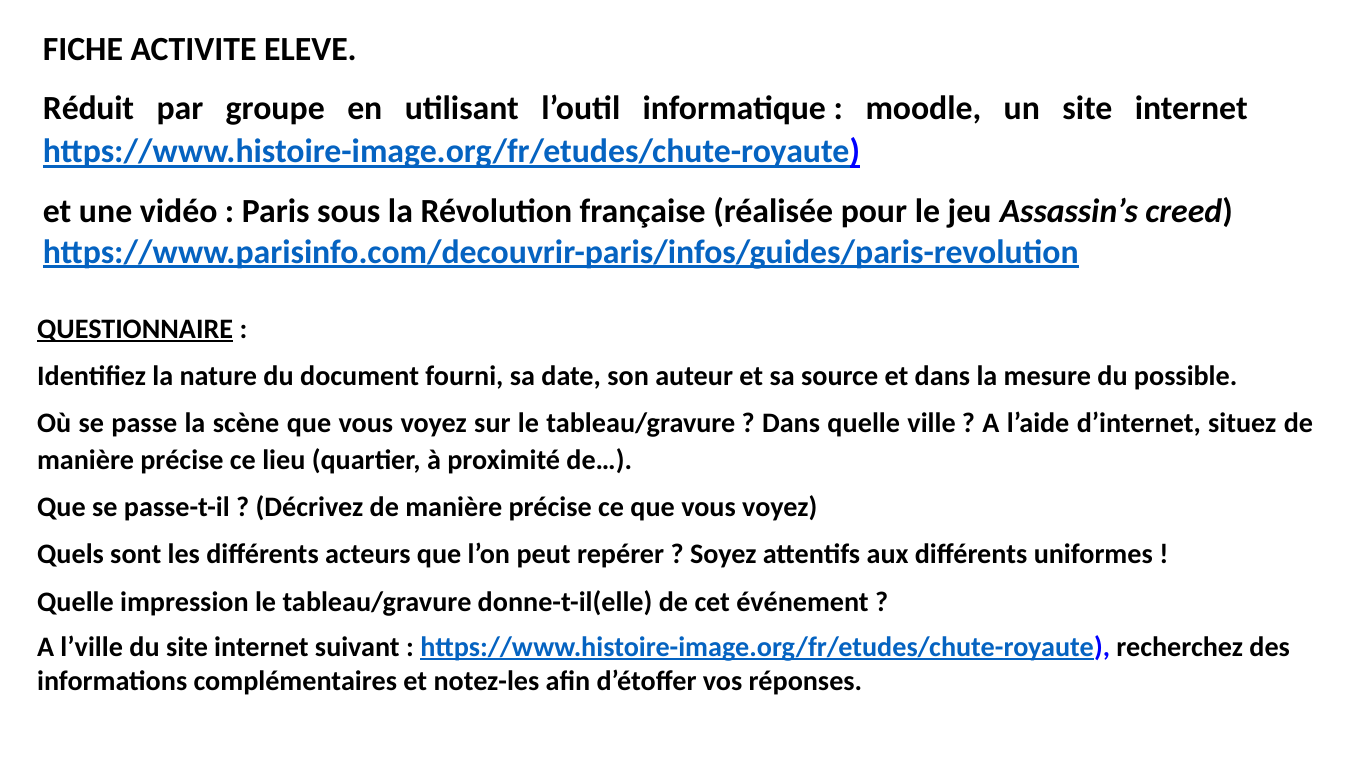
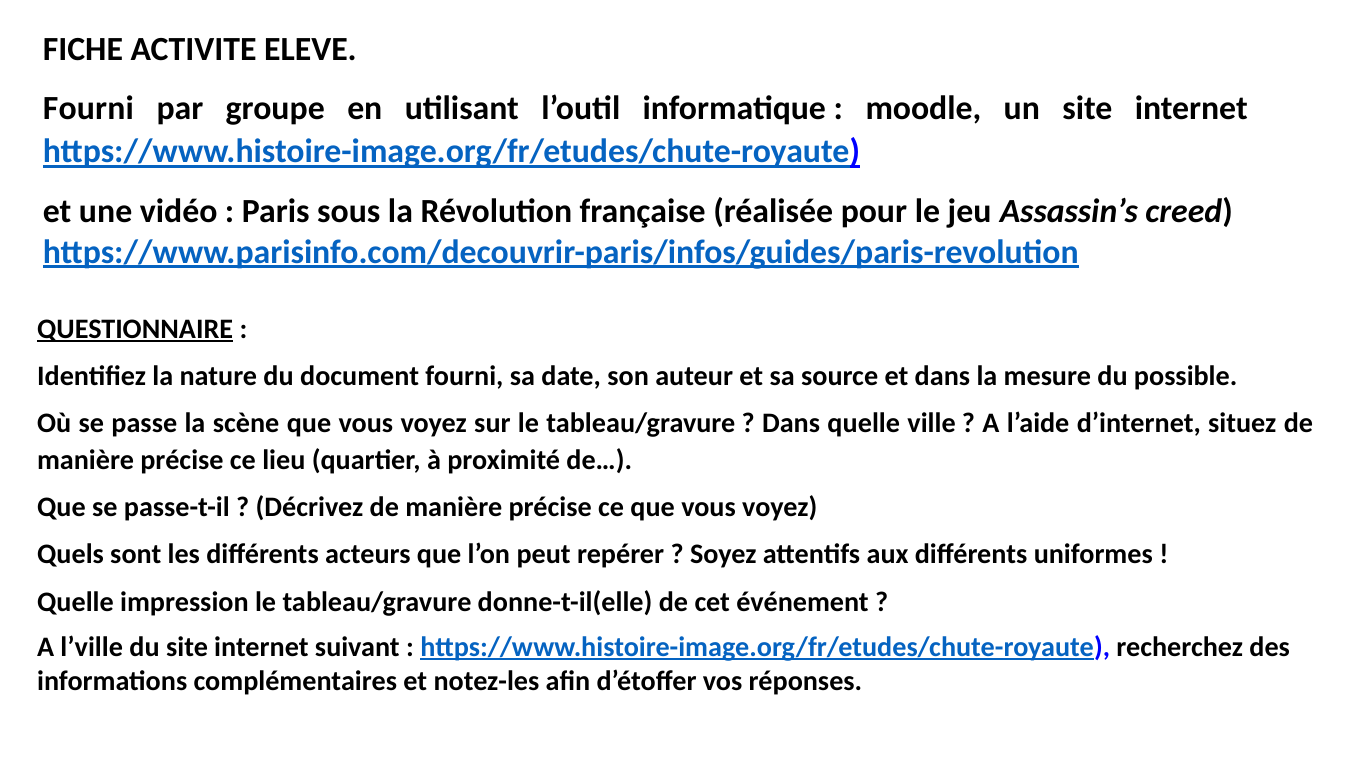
Réduit at (89, 108): Réduit -> Fourni
